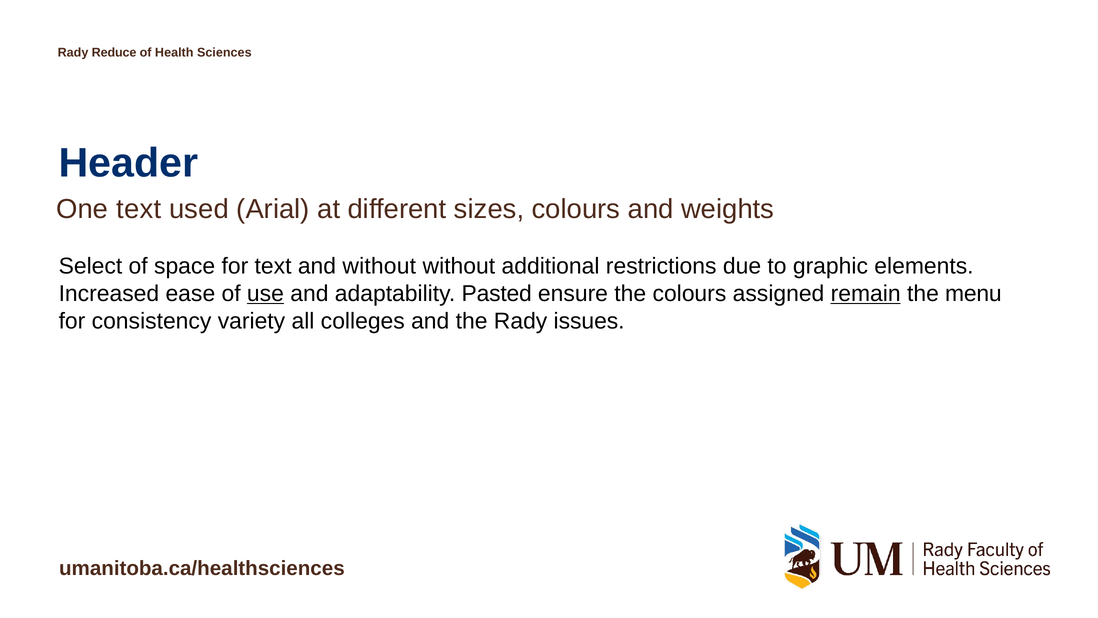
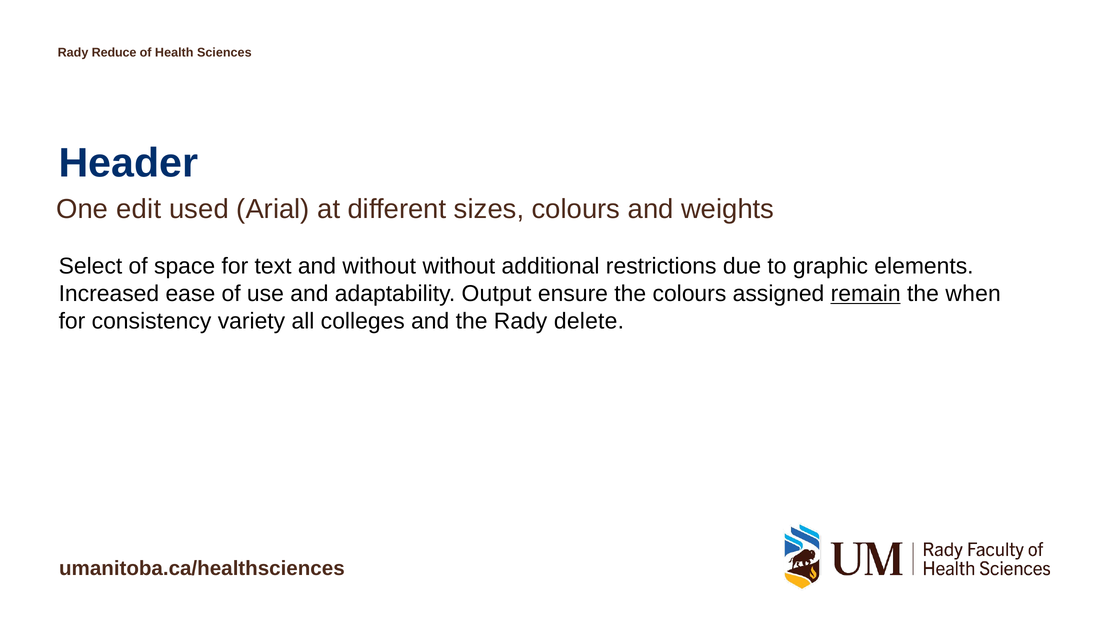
One text: text -> edit
use underline: present -> none
Pasted: Pasted -> Output
menu: menu -> when
issues: issues -> delete
